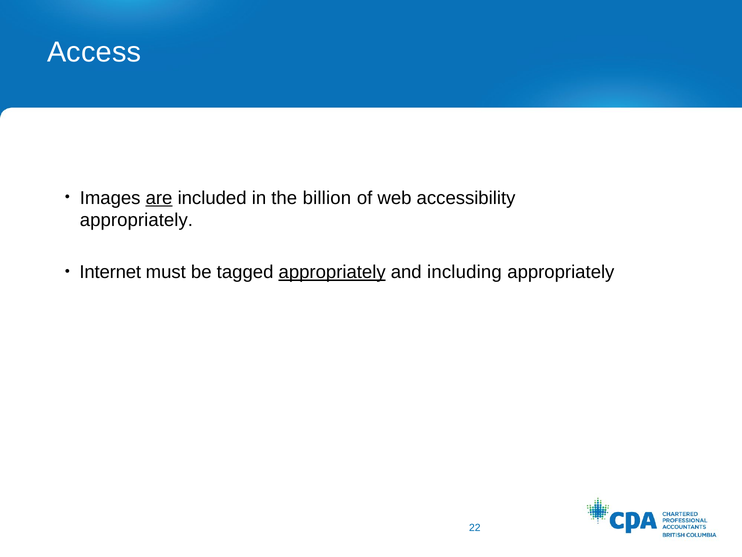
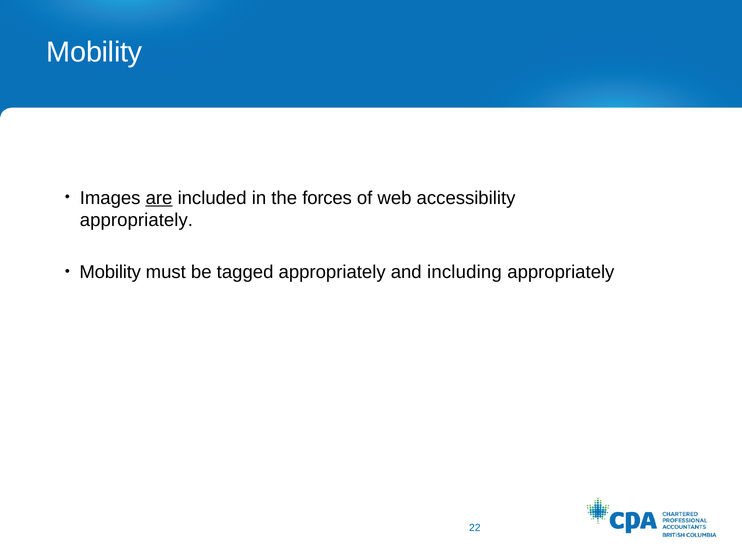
Access at (94, 52): Access -> Mobility
billion: billion -> forces
Internet at (110, 272): Internet -> Mobility
appropriately at (332, 272) underline: present -> none
